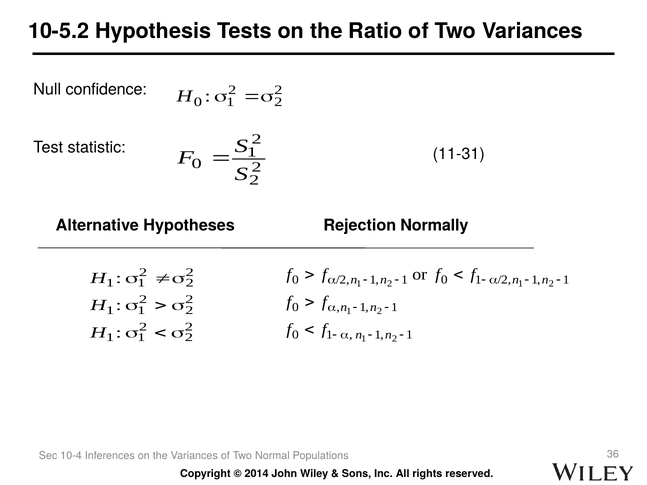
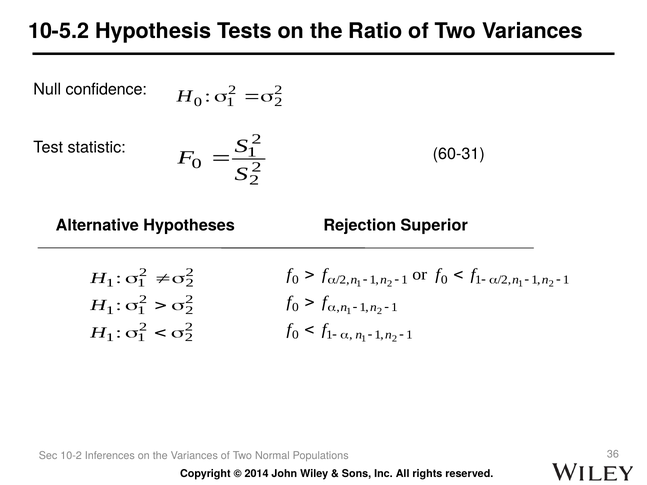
11-31: 11-31 -> 60-31
Normally: Normally -> Superior
10-4: 10-4 -> 10-2
